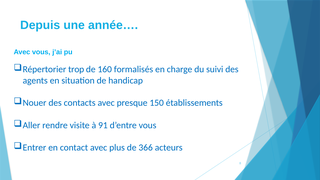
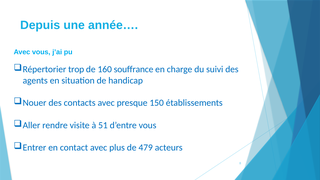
formalisés: formalisés -> souffrance
91: 91 -> 51
366: 366 -> 479
